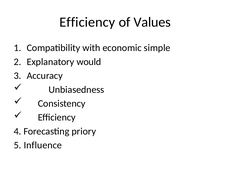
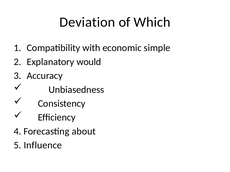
Efficiency at (87, 22): Efficiency -> Deviation
Values: Values -> Which
priory: priory -> about
